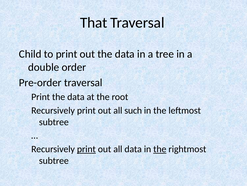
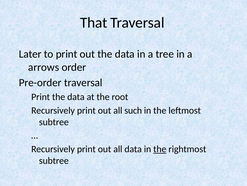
Child: Child -> Later
double: double -> arrows
print at (86, 149) underline: present -> none
